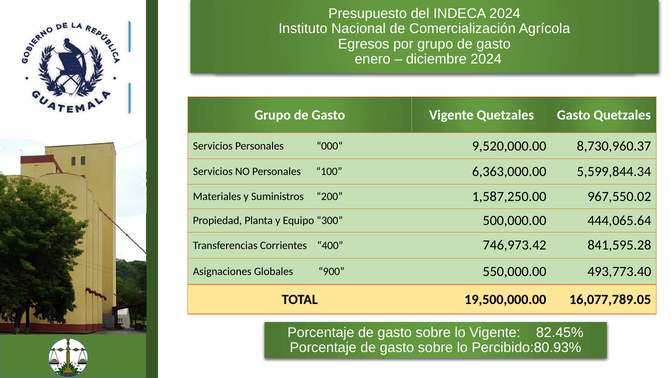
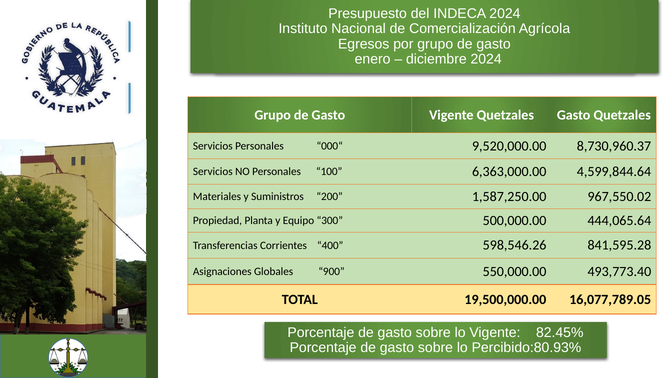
5,599,844.34: 5,599,844.34 -> 4,599,844.64
746,973.42: 746,973.42 -> 598,546.26
